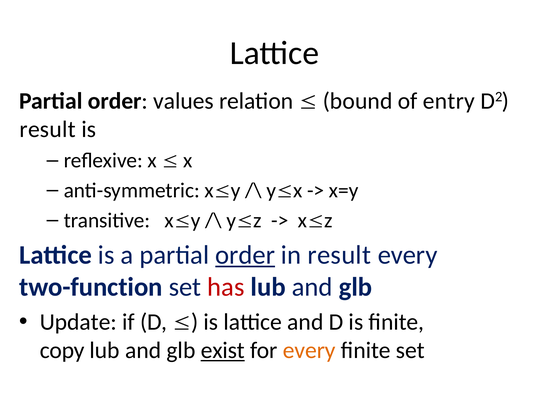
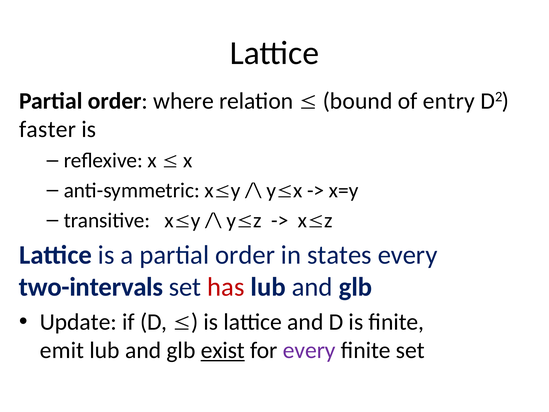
values: values -> where
result at (48, 129): result -> faster
order at (245, 255) underline: present -> none
in result: result -> states
two-function: two-function -> two-intervals
copy: copy -> emit
every at (309, 350) colour: orange -> purple
